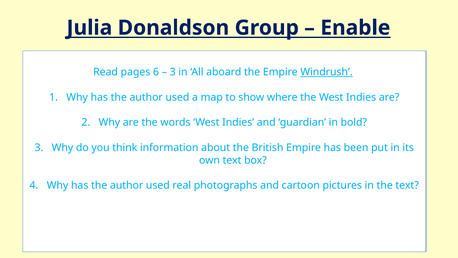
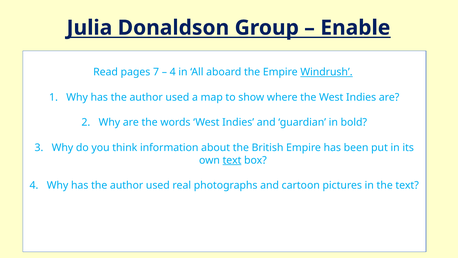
6: 6 -> 7
3 at (173, 72): 3 -> 4
text at (232, 160) underline: none -> present
